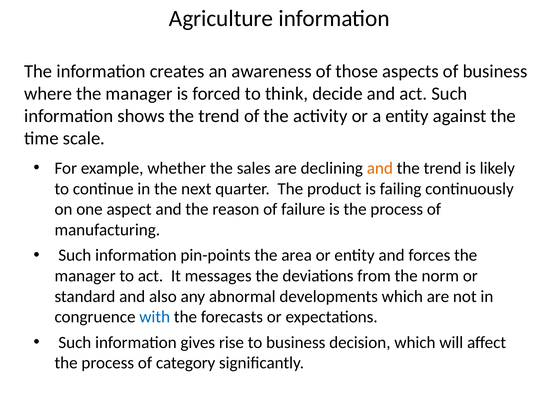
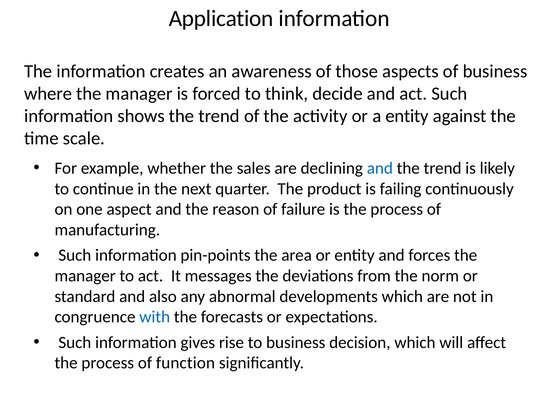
Agriculture: Agriculture -> Application
and at (380, 168) colour: orange -> blue
category: category -> function
